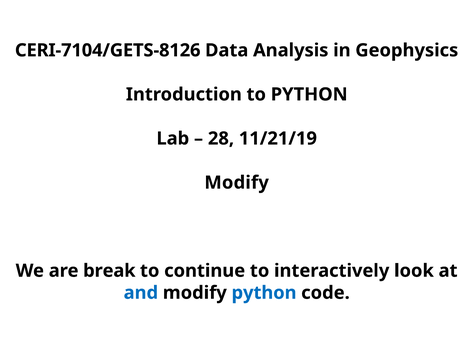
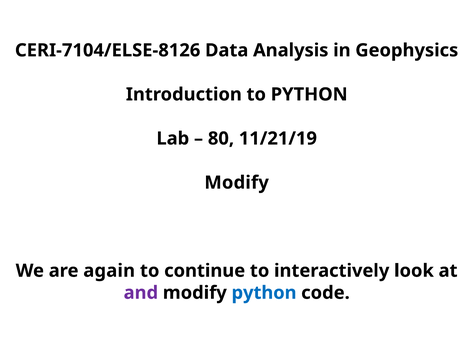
CERI-7104/GETS-8126: CERI-7104/GETS-8126 -> CERI-7104/ELSE-8126
28: 28 -> 80
break: break -> again
and colour: blue -> purple
